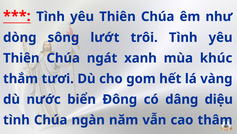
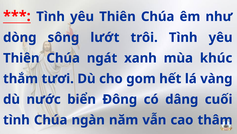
diệu: diệu -> cuối
